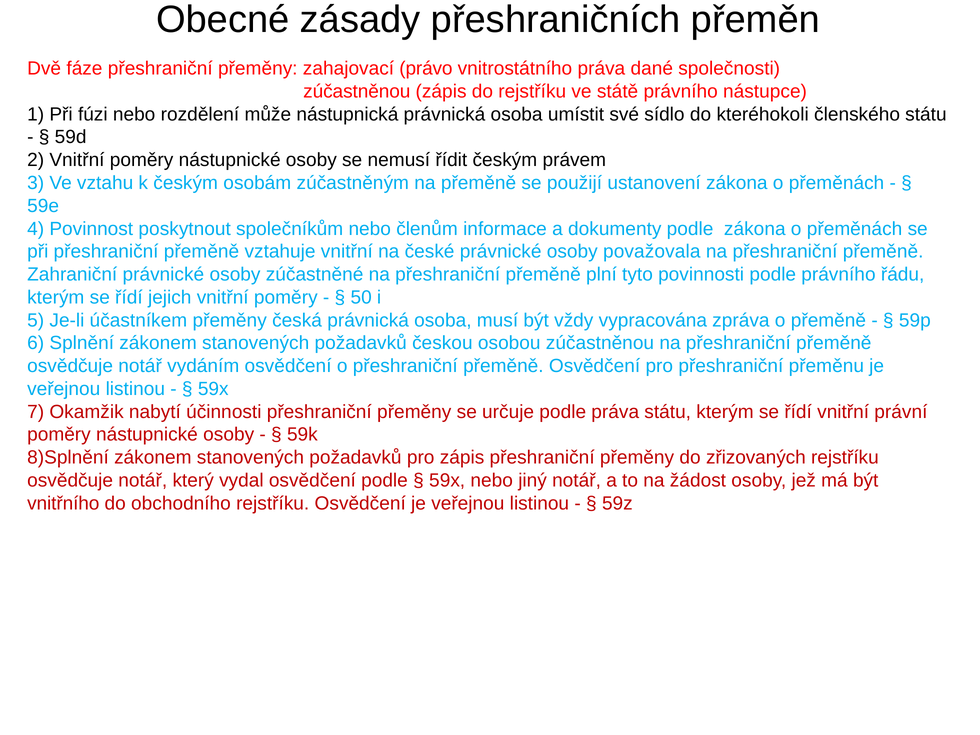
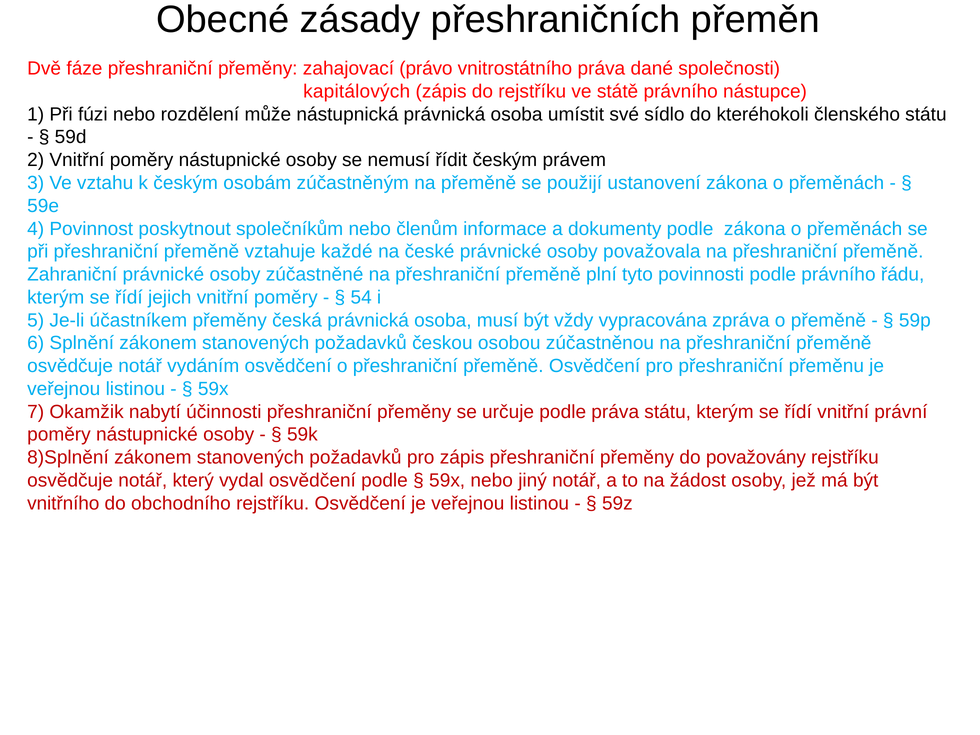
zúčastněnou at (357, 91): zúčastněnou -> kapitálových
vztahuje vnitřní: vnitřní -> každé
50: 50 -> 54
zřizovaných: zřizovaných -> považovány
